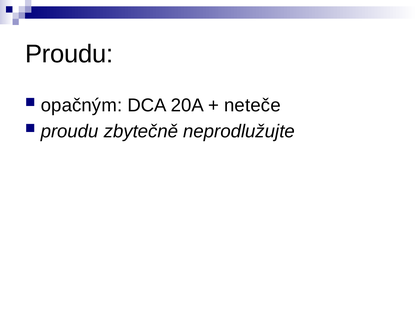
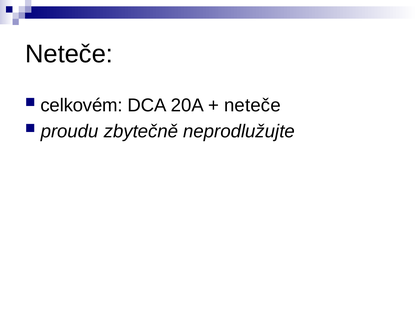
Proudu at (69, 54): Proudu -> Neteče
opačným: opačným -> celkovém
